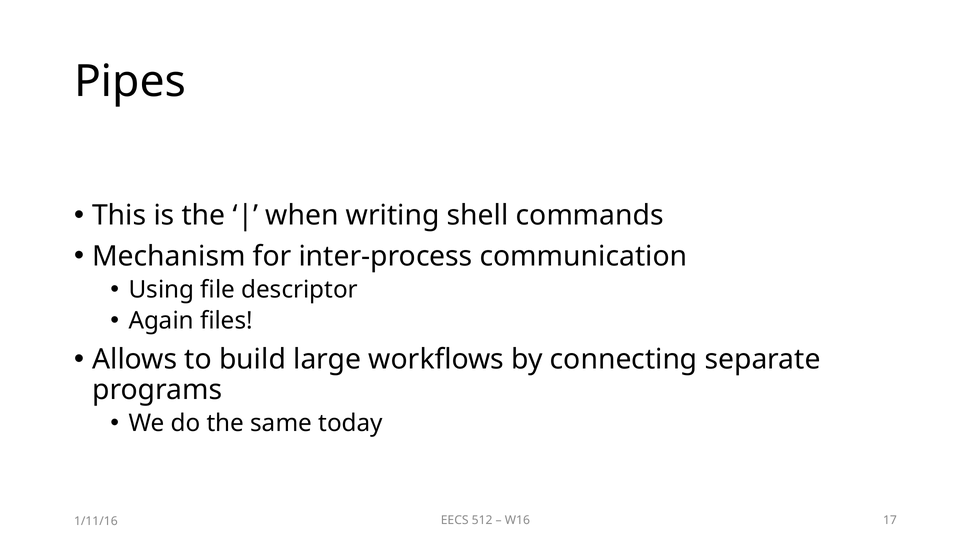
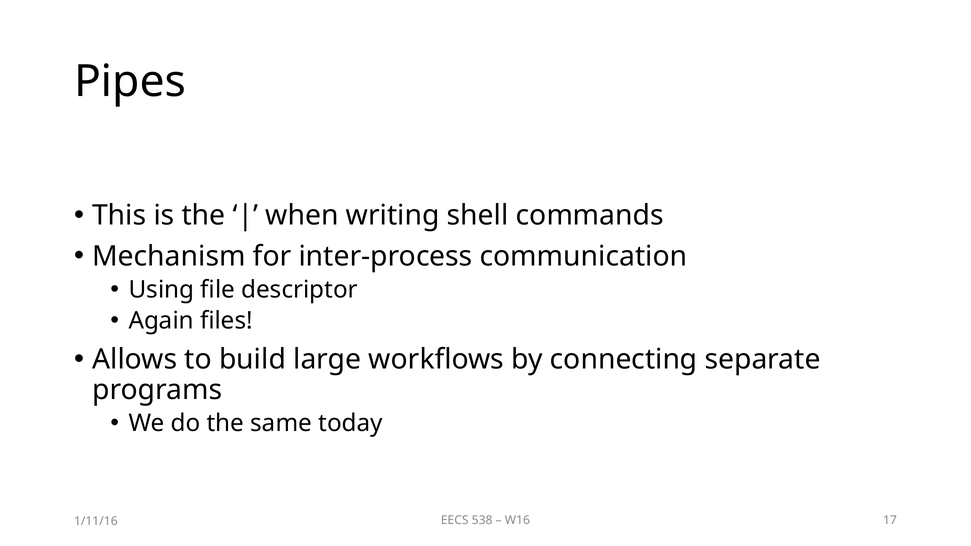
512: 512 -> 538
